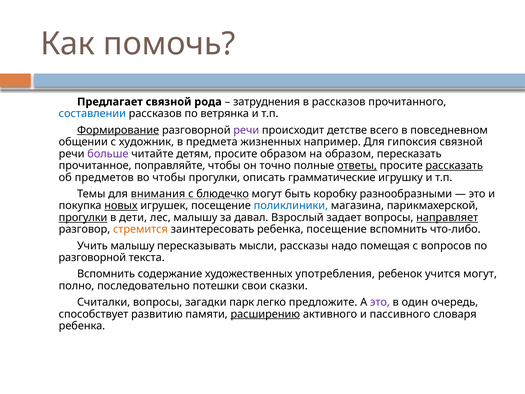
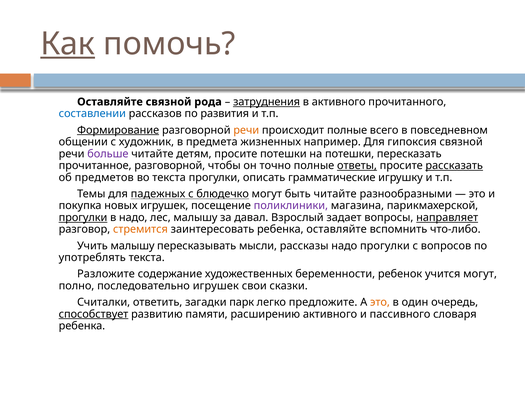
Как underline: none -> present
Предлагает at (110, 102): Предлагает -> Оставляйте
затруднения underline: none -> present
в рассказов: рассказов -> активного
ветрянка: ветрянка -> развития
речи at (246, 130) colour: purple -> orange
происходит детстве: детстве -> полные
просите образом: образом -> потешки
на образом: образом -> потешки
прочитанное поправляйте: поправляйте -> разговорной
во чтобы: чтобы -> текста
внимания: внимания -> падежных
быть коробку: коробку -> читайте
новых underline: present -> none
поликлиники colour: blue -> purple
в дети: дети -> надо
ребенка посещение: посещение -> оставляйте
надо помещая: помещая -> прогулки
разговорной at (92, 257): разговорной -> употреблять
Вспомнить at (106, 274): Вспомнить -> Разложите
употребления: употребления -> беременности
последовательно потешки: потешки -> игрушек
Считалки вопросы: вопросы -> ответить
это at (380, 302) colour: purple -> orange
способствует underline: none -> present
расширению underline: present -> none
